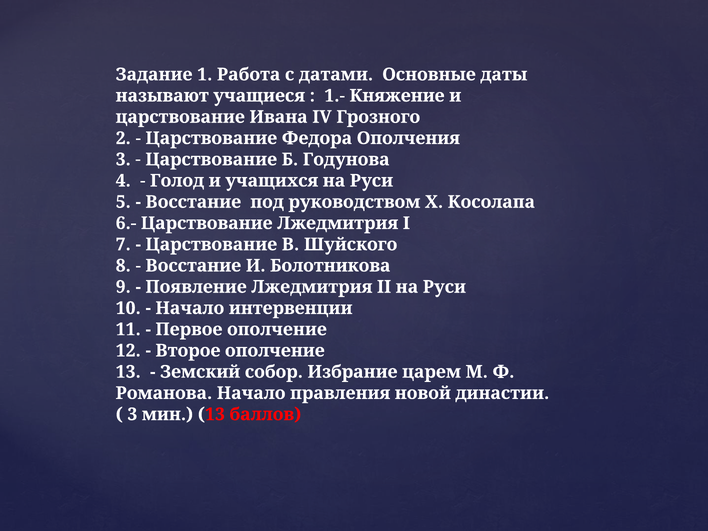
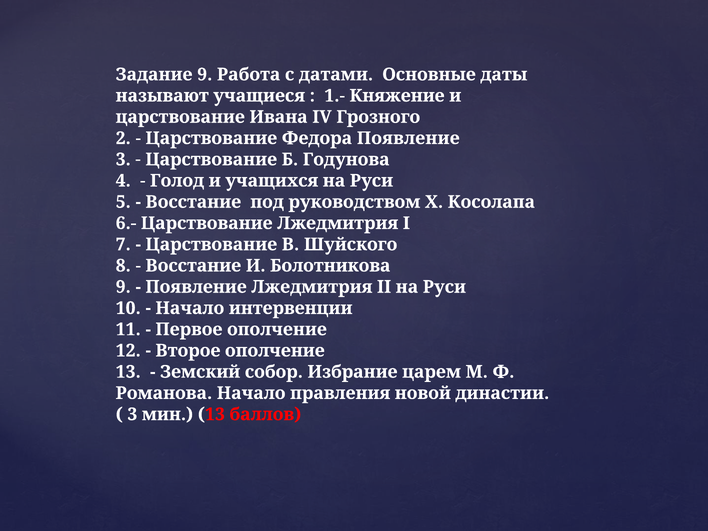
Задание 1: 1 -> 9
Федора Ополчения: Ополчения -> Появление
